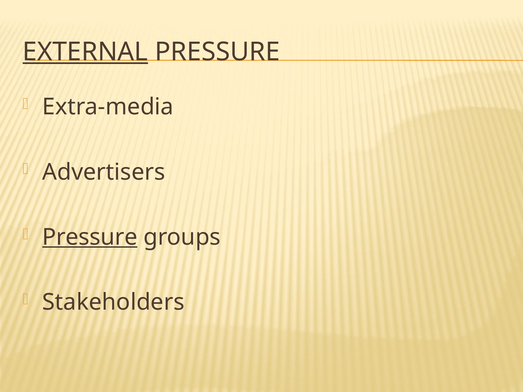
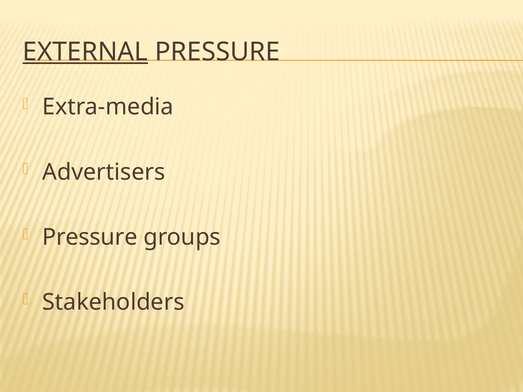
Pressure at (90, 237) underline: present -> none
